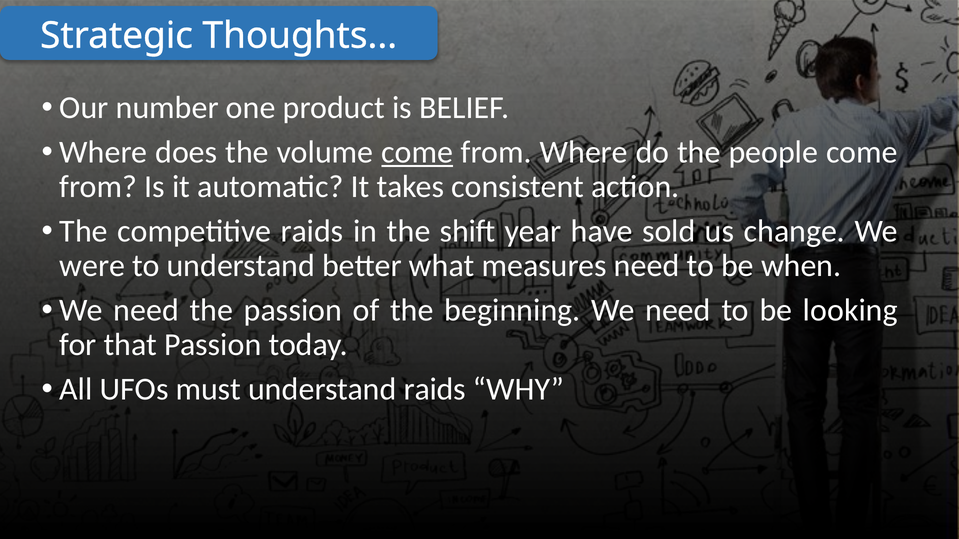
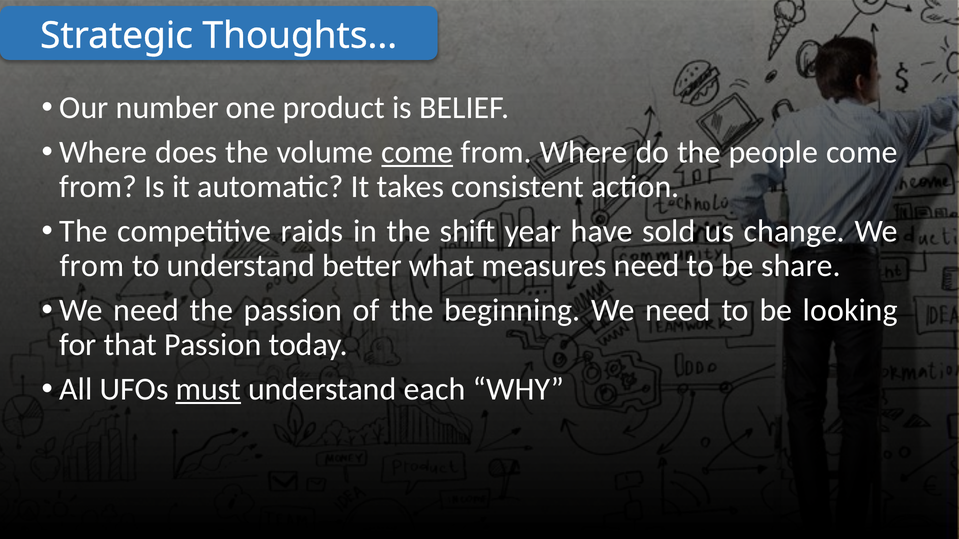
were at (92, 266): were -> from
when: when -> share
must underline: none -> present
understand raids: raids -> each
